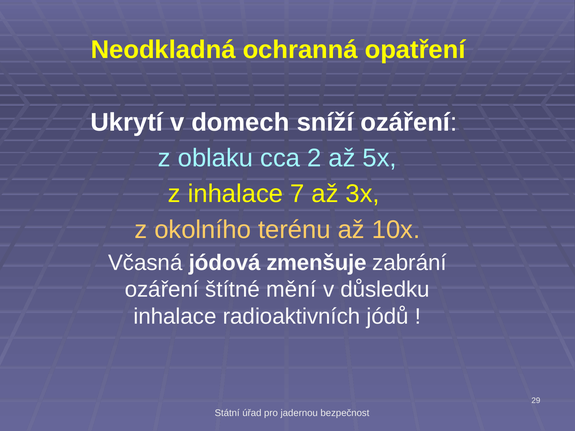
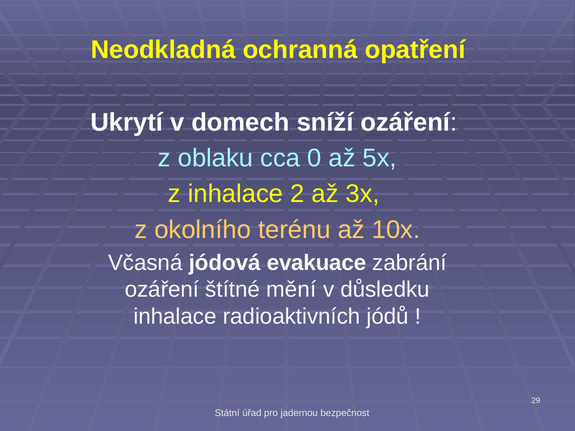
2: 2 -> 0
7: 7 -> 2
zmenšuje: zmenšuje -> evakuace
